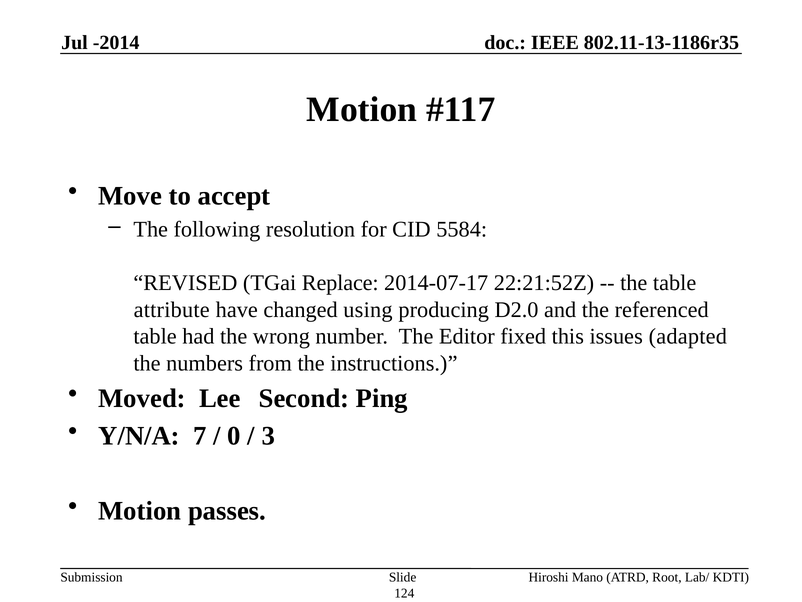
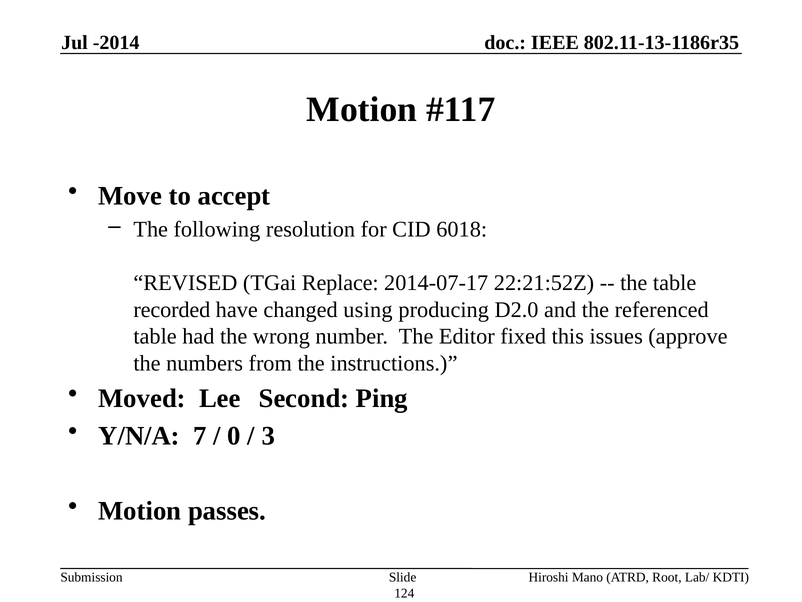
5584: 5584 -> 6018
attribute: attribute -> recorded
adapted: adapted -> approve
